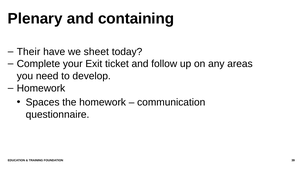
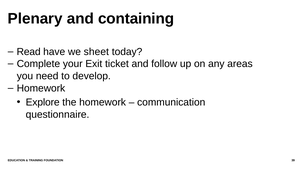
Their: Their -> Read
Spaces: Spaces -> Explore
